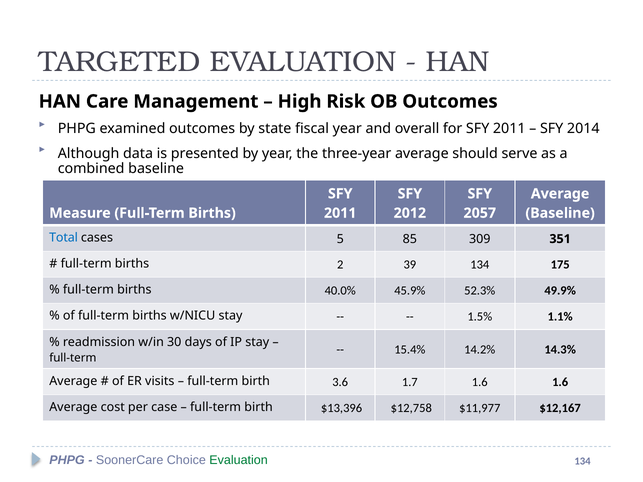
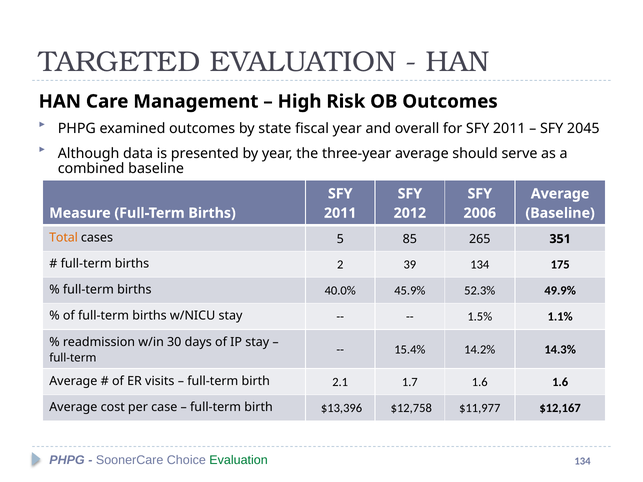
2014: 2014 -> 2045
2057: 2057 -> 2006
Total colour: blue -> orange
309: 309 -> 265
3.6: 3.6 -> 2.1
